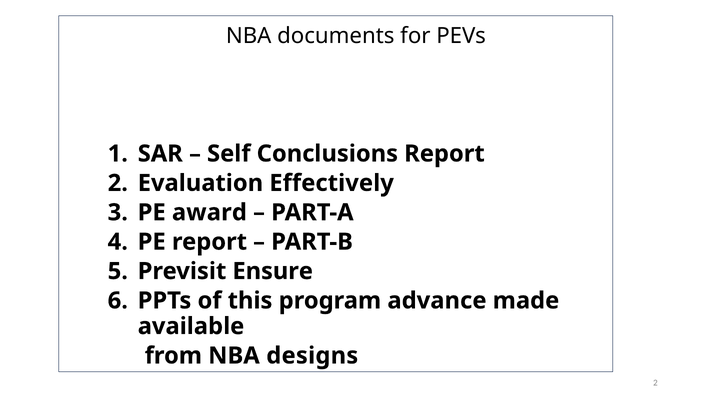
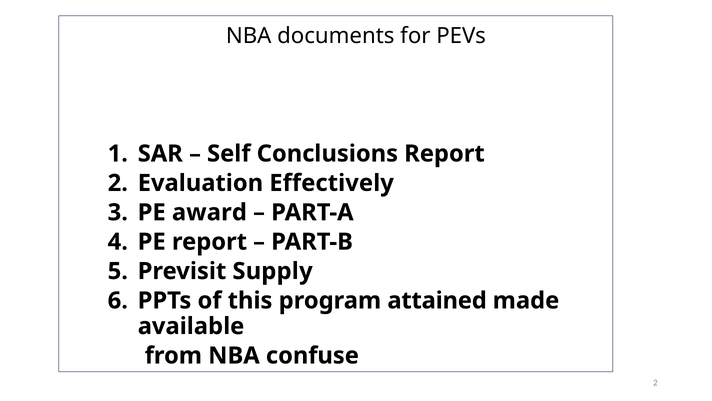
Ensure: Ensure -> Supply
advance: advance -> attained
designs: designs -> confuse
